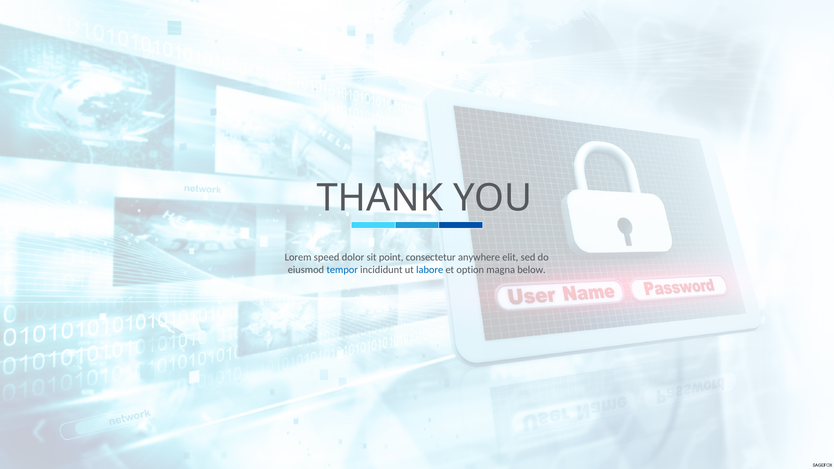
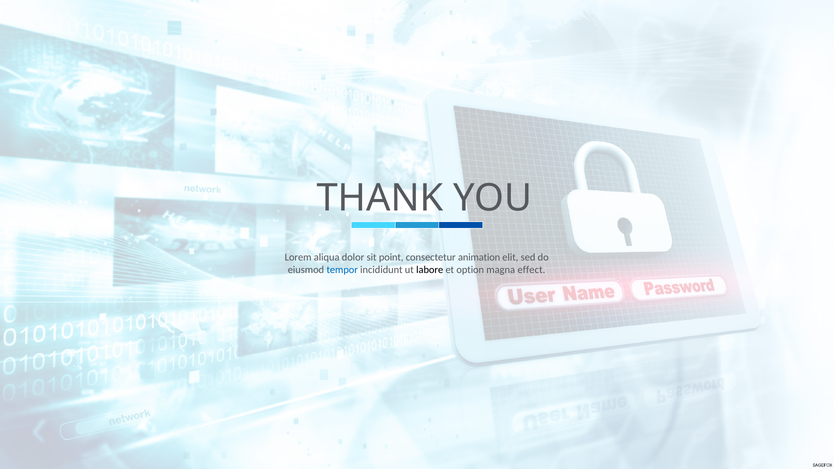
speed: speed -> aliqua
anywhere: anywhere -> animation
labore colour: blue -> black
below: below -> effect
